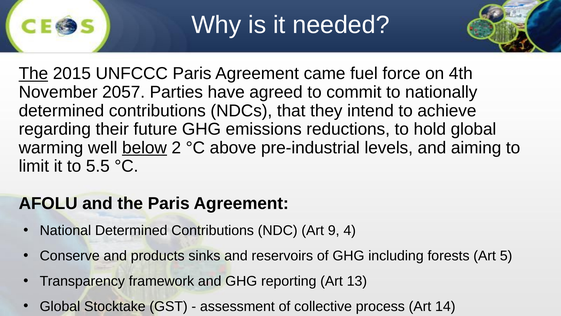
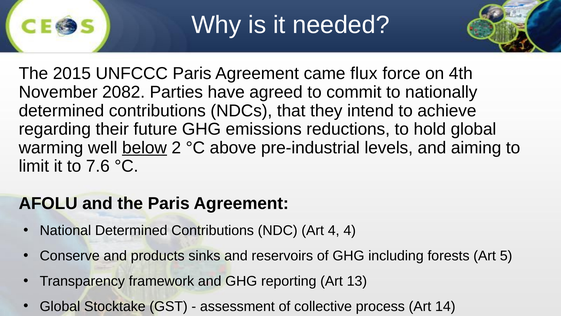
The at (33, 74) underline: present -> none
fuel: fuel -> flux
2057: 2057 -> 2082
5.5: 5.5 -> 7.6
Art 9: 9 -> 4
